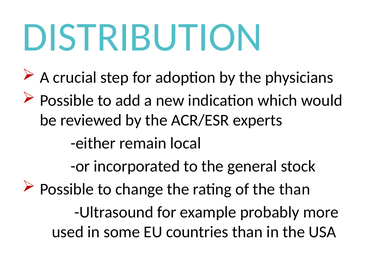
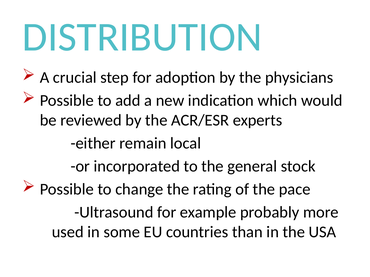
the than: than -> pace
